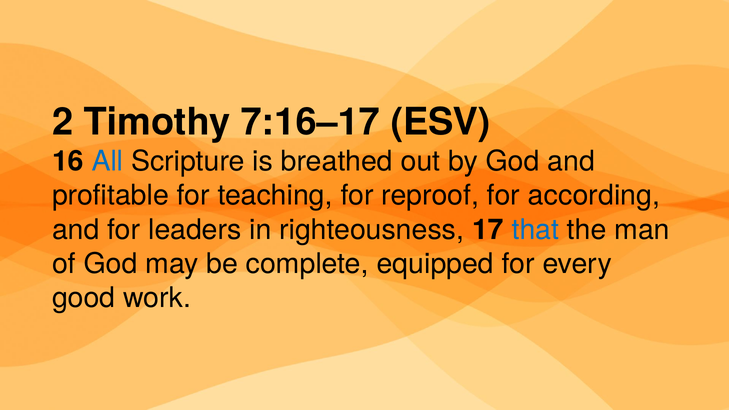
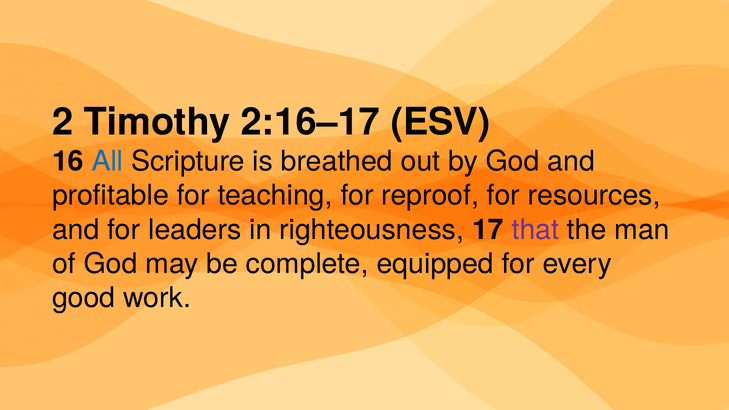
7:16–17: 7:16–17 -> 2:16–17
according: according -> resources
that colour: blue -> purple
